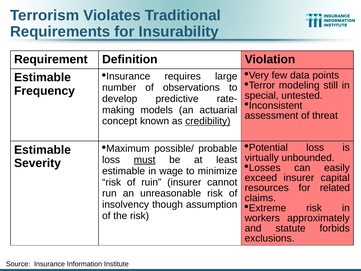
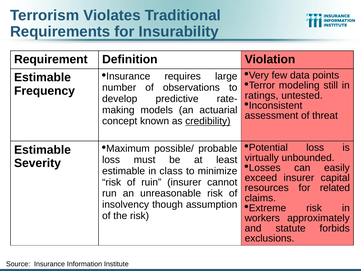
special: special -> ratings
must underline: present -> none
wage: wage -> class
